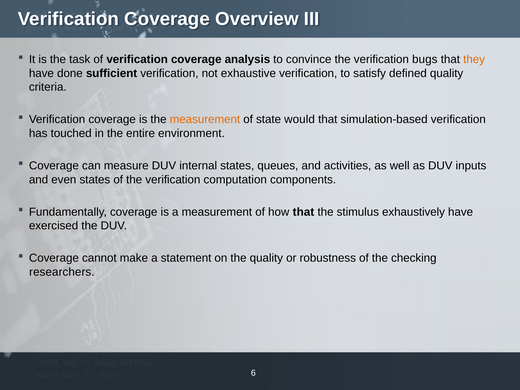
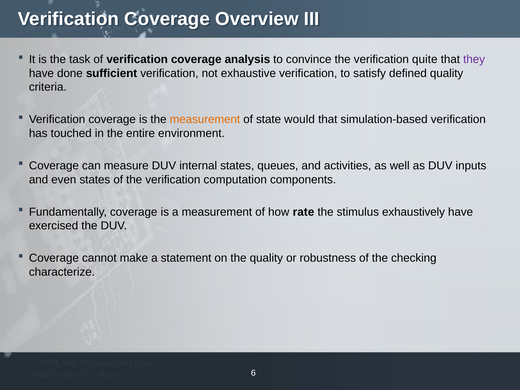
bugs: bugs -> quite
they colour: orange -> purple
how that: that -> rate
researchers: researchers -> characterize
